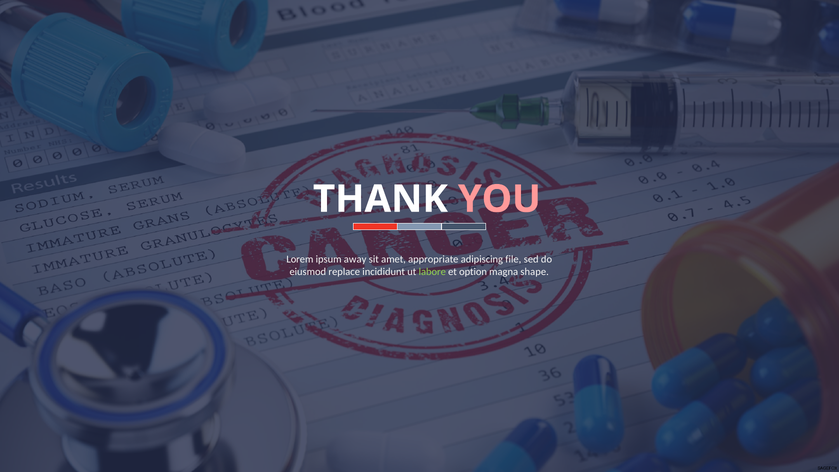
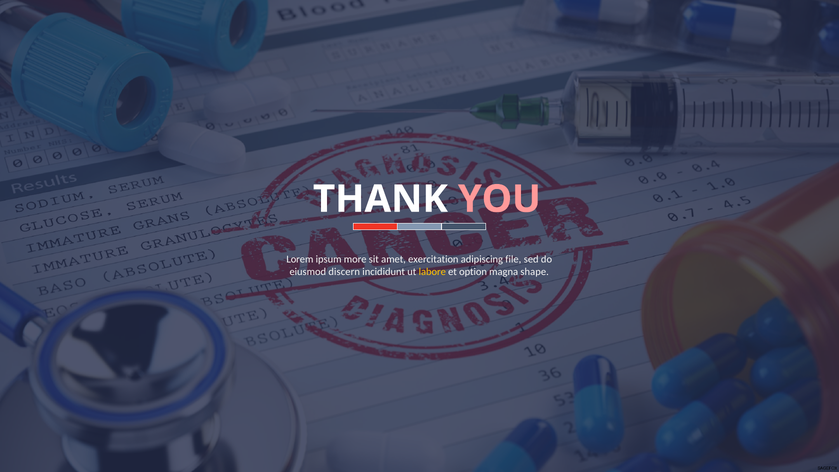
away: away -> more
appropriate: appropriate -> exercitation
replace: replace -> discern
labore colour: light green -> yellow
